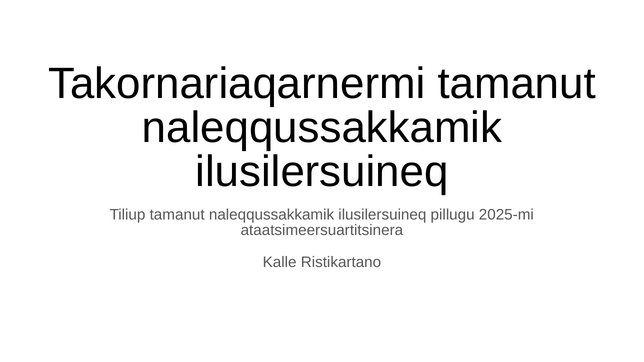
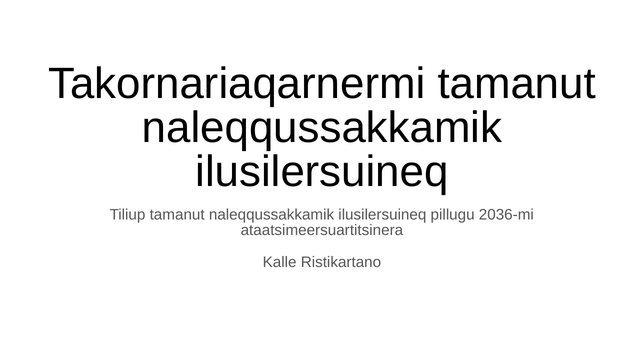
2025-mi: 2025-mi -> 2036-mi
